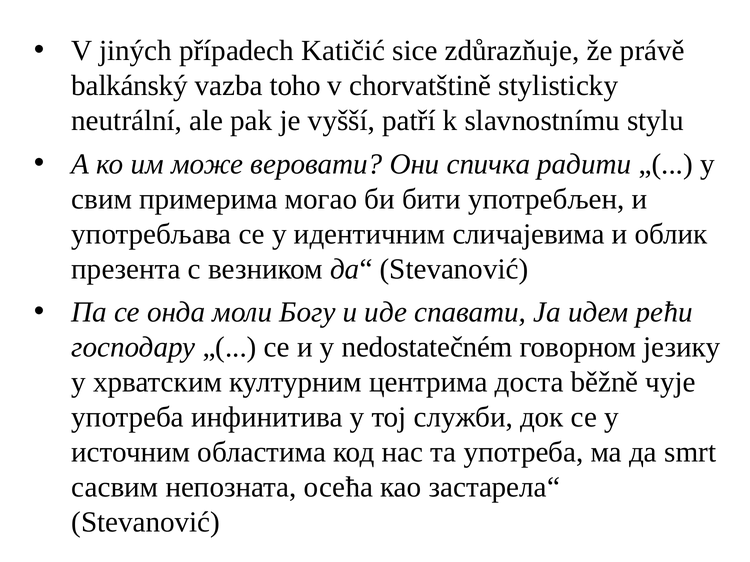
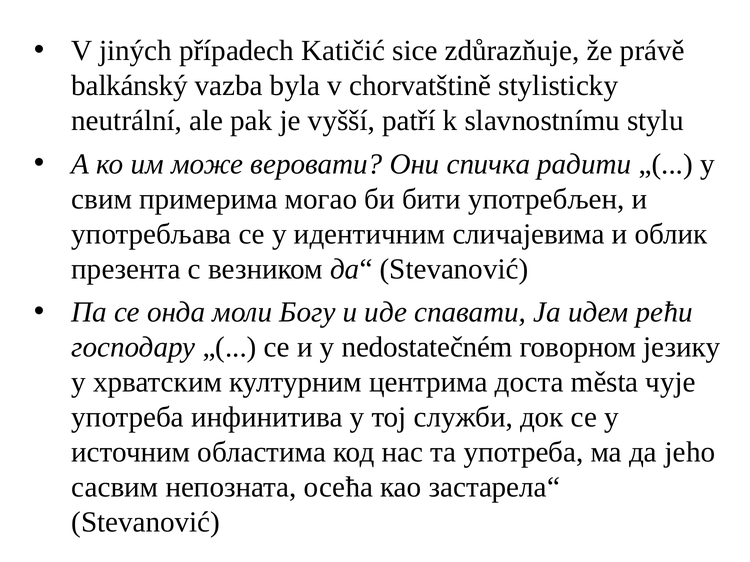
toho: toho -> byla
běžně: běžně -> města
smrt: smrt -> jeho
